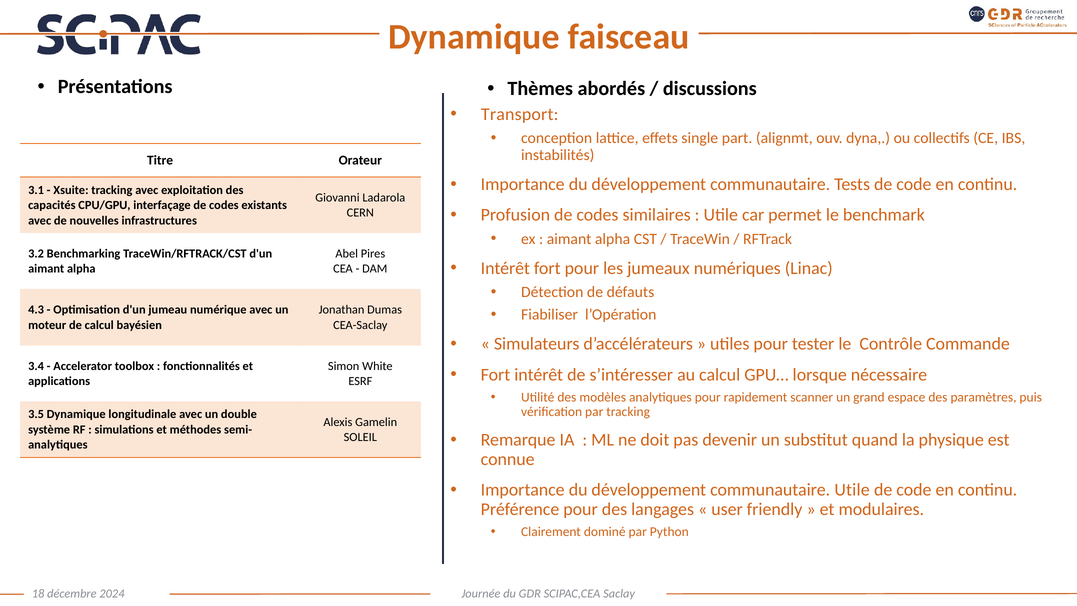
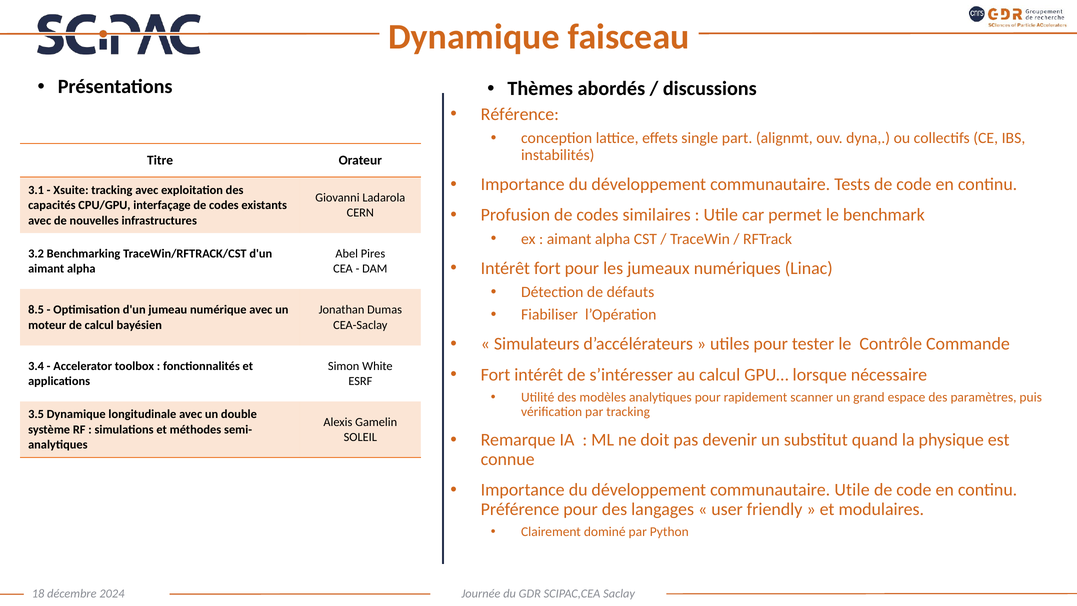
Transport: Transport -> Référence
4.3: 4.3 -> 8.5
